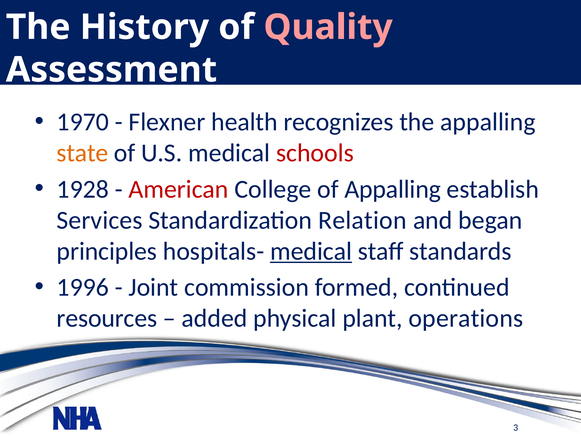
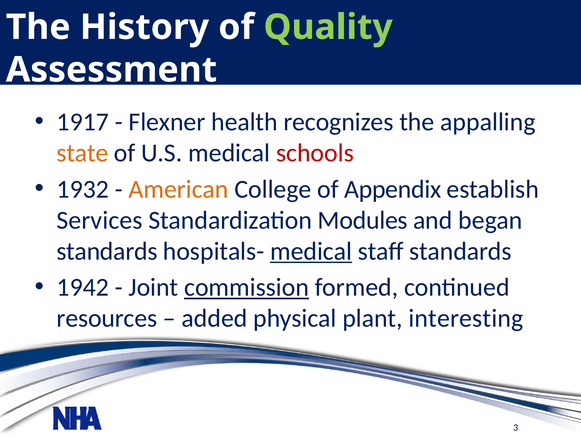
Quality colour: pink -> light green
1970: 1970 -> 1917
1928: 1928 -> 1932
American colour: red -> orange
of Appalling: Appalling -> Appendix
Relation: Relation -> Modules
principles at (107, 251): principles -> standards
1996: 1996 -> 1942
commission underline: none -> present
operations: operations -> interesting
